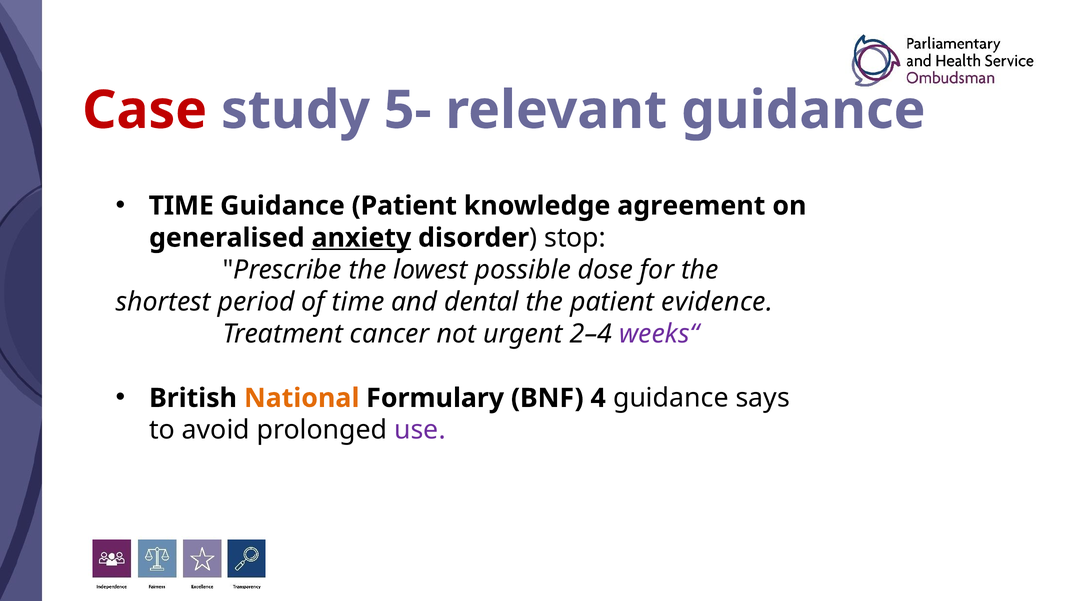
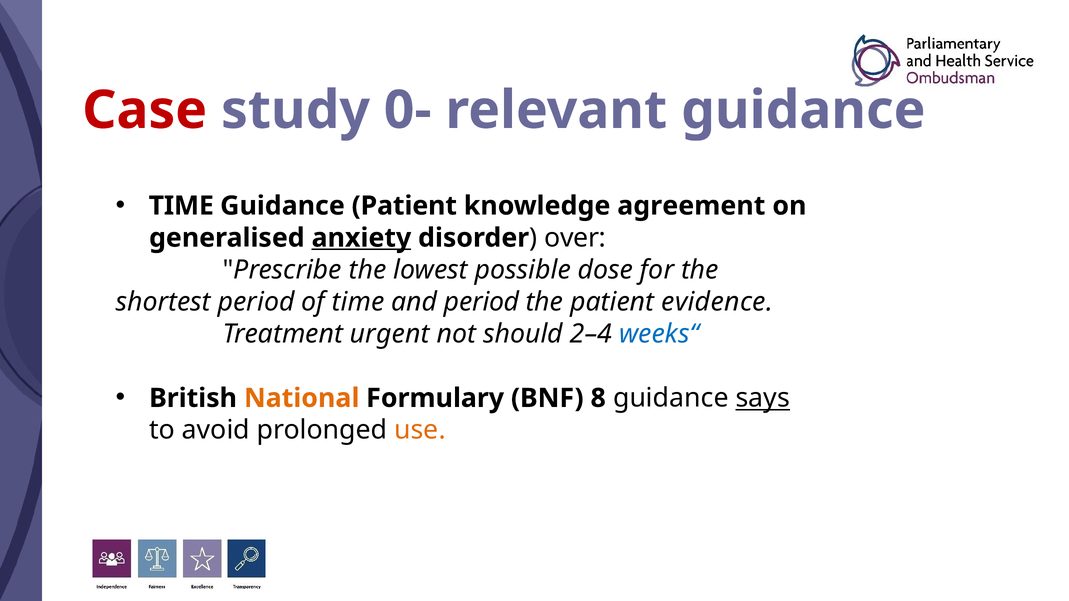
5-: 5- -> 0-
stop: stop -> over
and dental: dental -> period
cancer: cancer -> urgent
urgent: urgent -> should
weeks“ colour: purple -> blue
4: 4 -> 8
says underline: none -> present
use colour: purple -> orange
